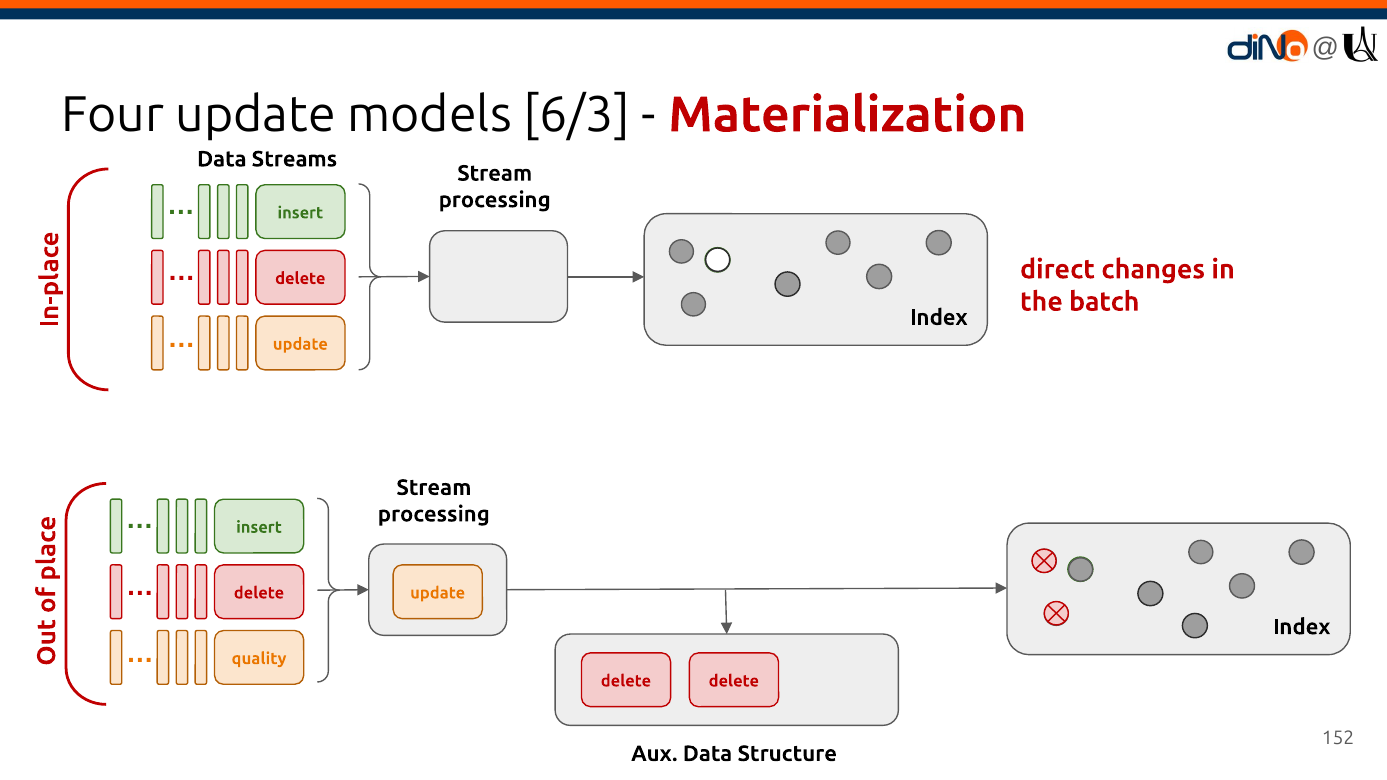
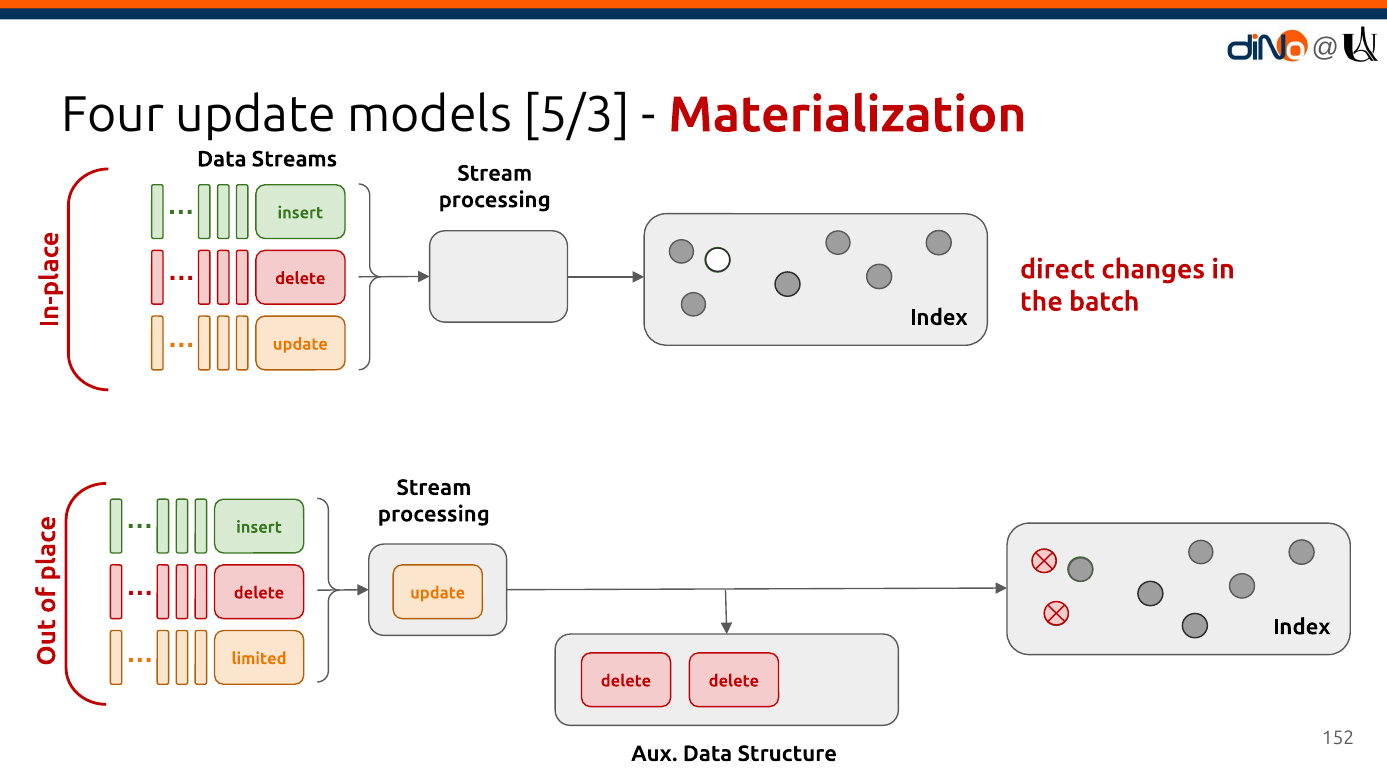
6/3: 6/3 -> 5/3
quality: quality -> limited
